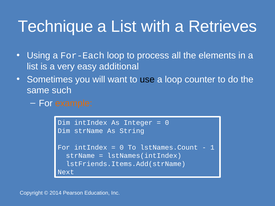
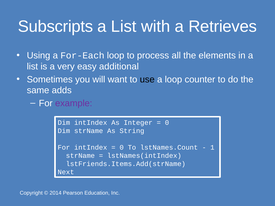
Technique: Technique -> Subscripts
such: such -> adds
example colour: orange -> purple
